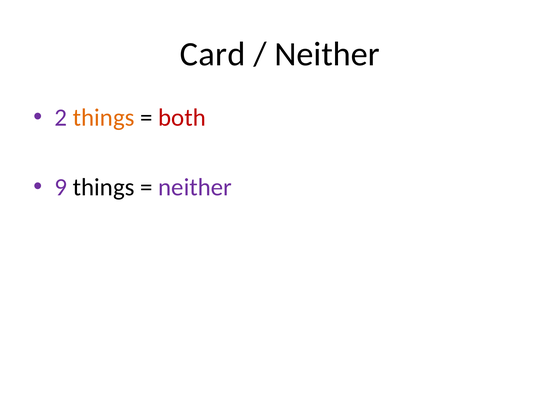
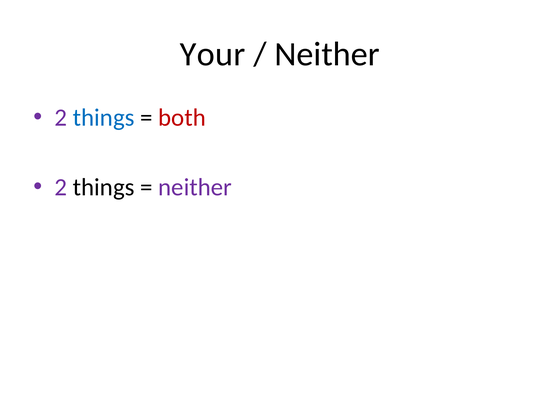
Card: Card -> Your
things at (104, 117) colour: orange -> blue
9 at (61, 187): 9 -> 2
